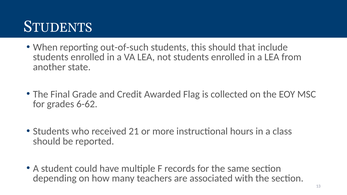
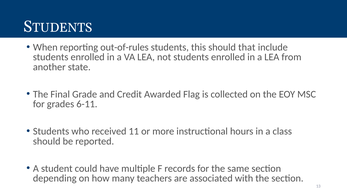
out-of-such: out-of-such -> out-of-rules
6-62: 6-62 -> 6-11
21: 21 -> 11
